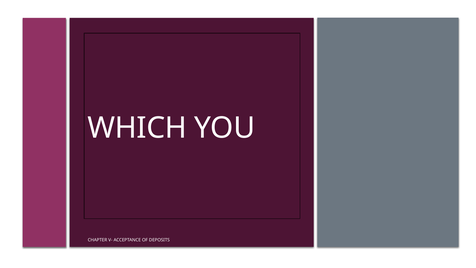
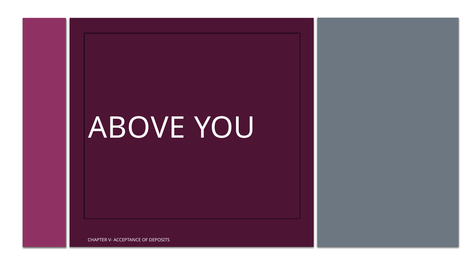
WHICH: WHICH -> ABOVE
